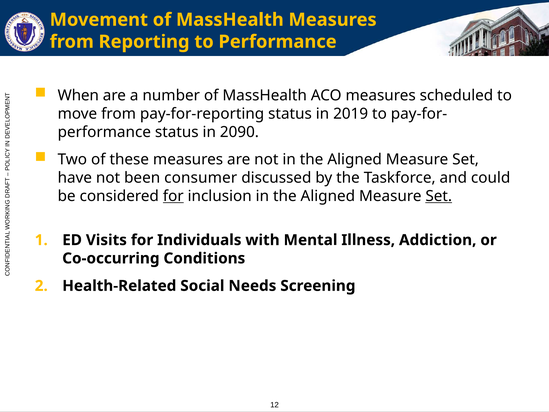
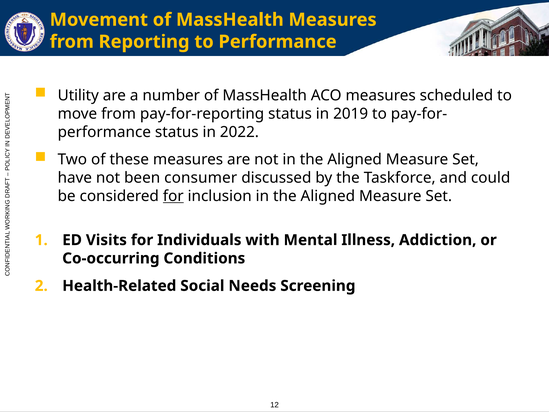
When: When -> Utility
2090: 2090 -> 2022
Set at (439, 196) underline: present -> none
